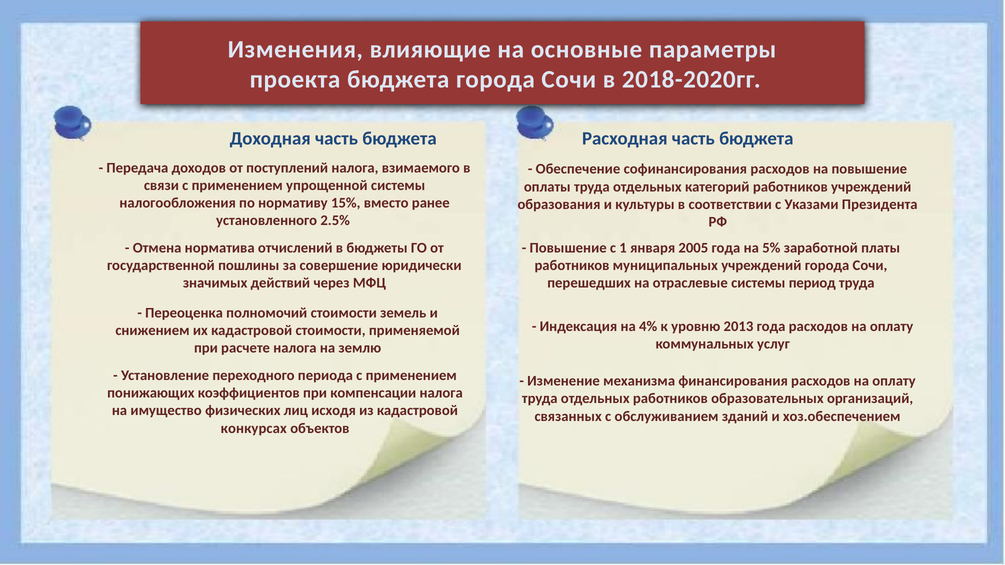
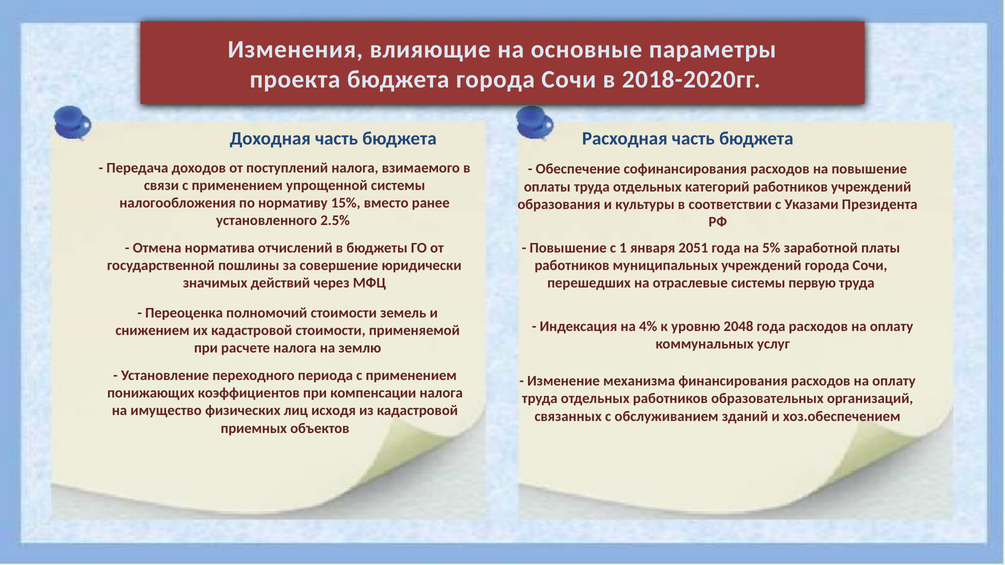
2005: 2005 -> 2051
период: период -> первую
2013: 2013 -> 2048
конкурсах: конкурсах -> приемных
